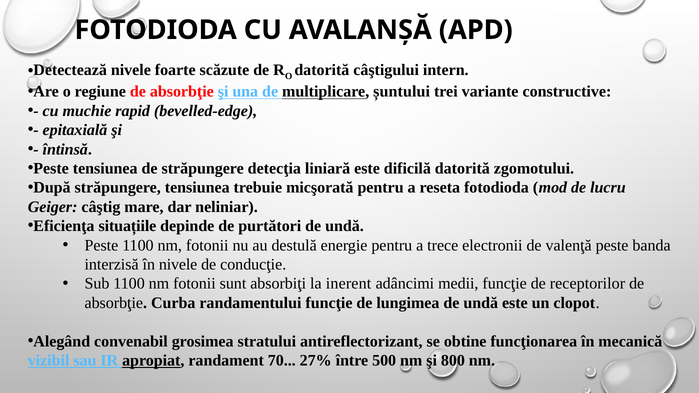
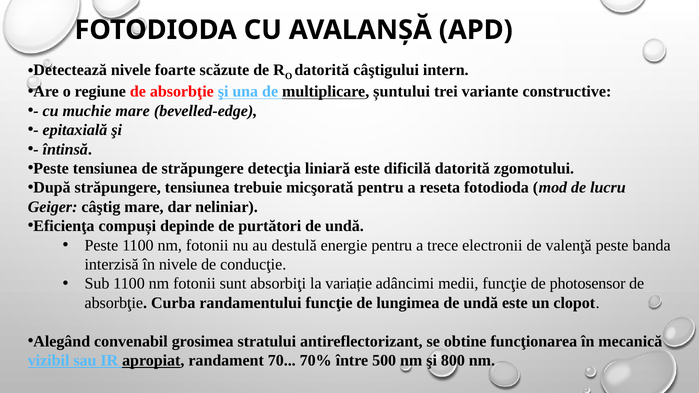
muchie rapid: rapid -> mare
situațiile: situațiile -> compuși
inerent: inerent -> variație
receptorilor: receptorilor -> photosensor
27%: 27% -> 70%
